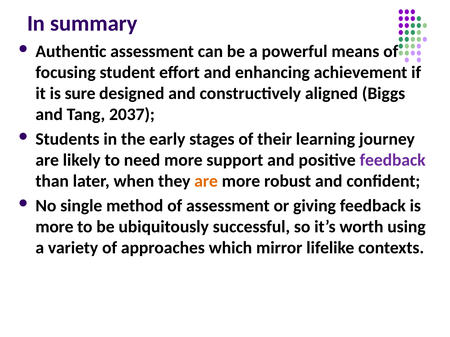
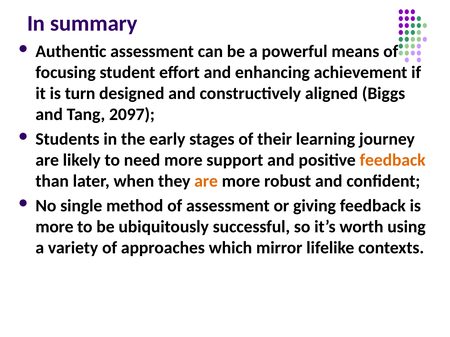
sure: sure -> turn
2037: 2037 -> 2097
feedback at (393, 160) colour: purple -> orange
